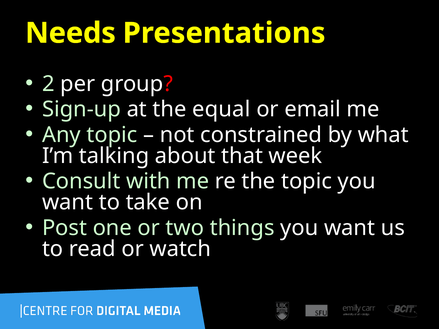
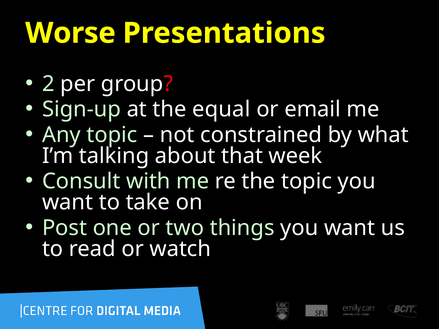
Needs: Needs -> Worse
